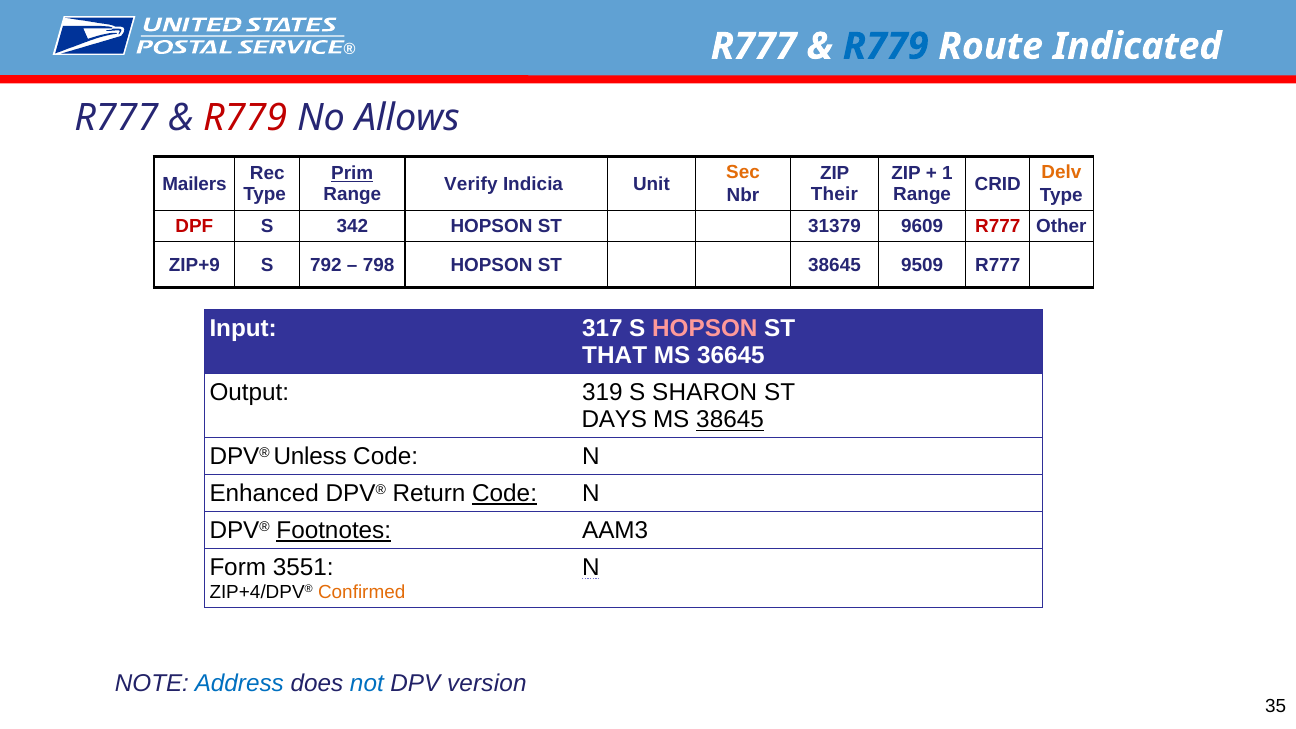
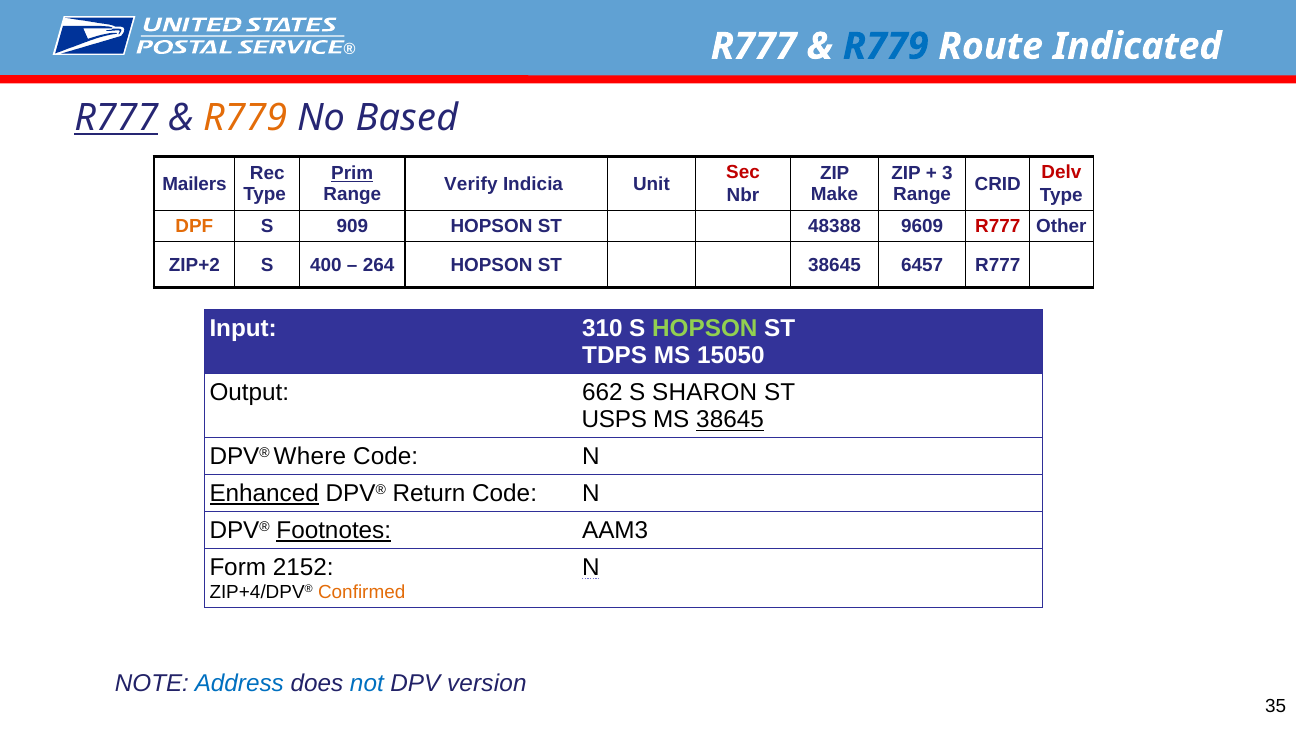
R777 at (116, 118) underline: none -> present
R779 at (245, 118) colour: red -> orange
Allows: Allows -> Based
Sec colour: orange -> red
Delv colour: orange -> red
1: 1 -> 3
Their: Their -> Make
DPF colour: red -> orange
342: 342 -> 909
31379: 31379 -> 48388
ZIP+9: ZIP+9 -> ZIP+2
792: 792 -> 400
798: 798 -> 264
9509: 9509 -> 6457
317: 317 -> 310
HOPSON at (705, 328) colour: pink -> light green
THAT: THAT -> TDPS
36645: 36645 -> 15050
319: 319 -> 662
DAYS: DAYS -> USPS
Unless: Unless -> Where
Enhanced underline: none -> present
Code at (505, 494) underline: present -> none
3551: 3551 -> 2152
